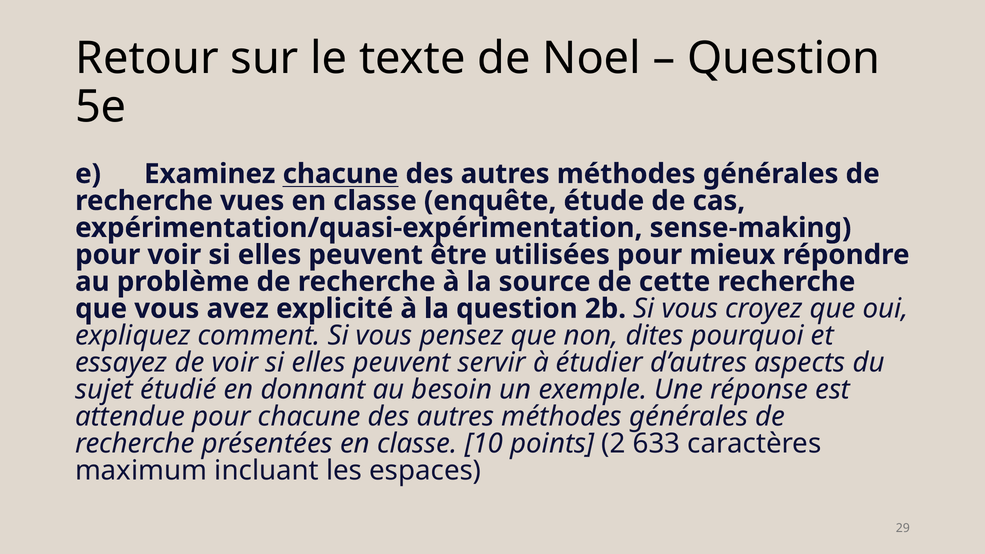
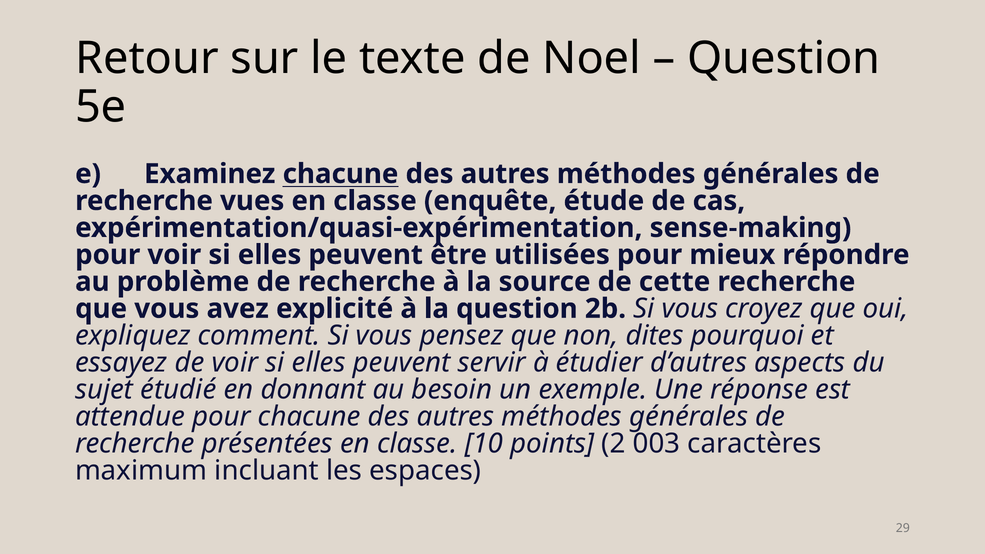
633: 633 -> 003
